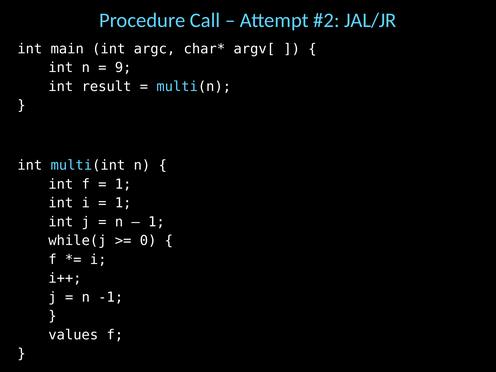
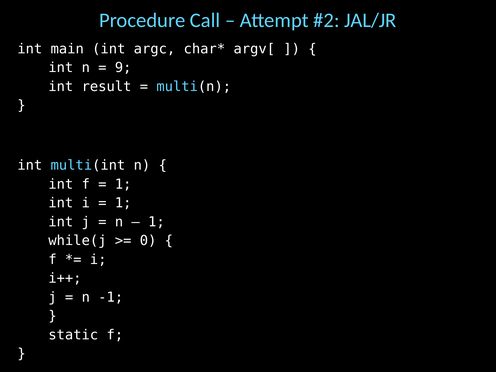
values: values -> static
